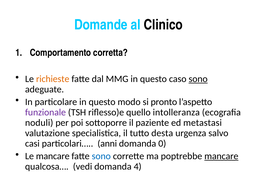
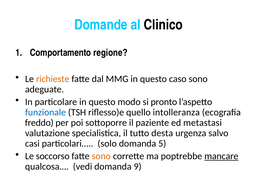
corretta: corretta -> regione
sono at (198, 79) underline: present -> none
funzionale colour: purple -> blue
noduli: noduli -> freddo
anni: anni -> solo
0: 0 -> 5
Le mancare: mancare -> soccorso
sono at (101, 156) colour: blue -> orange
4: 4 -> 9
